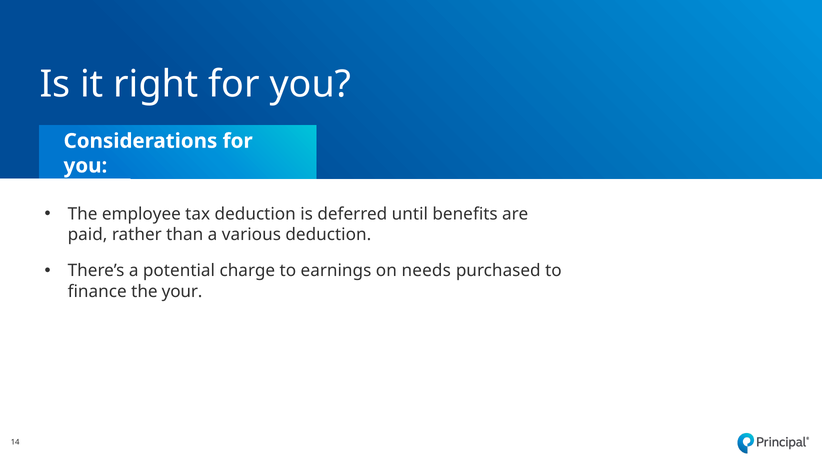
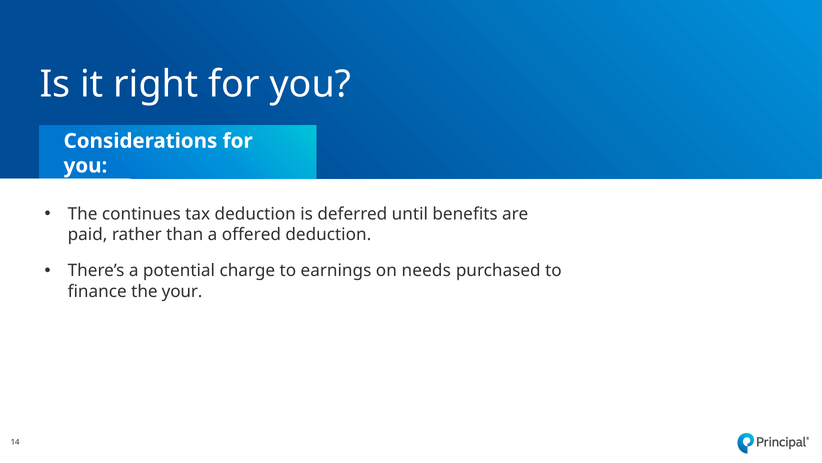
employee: employee -> continues
various: various -> offered
